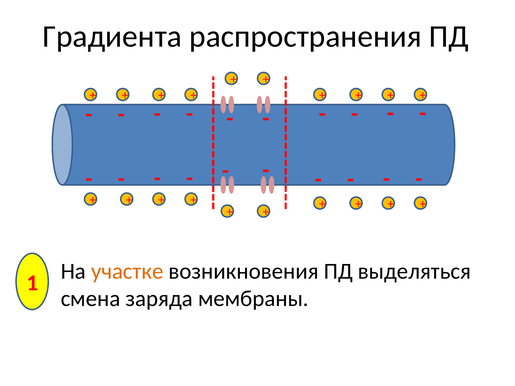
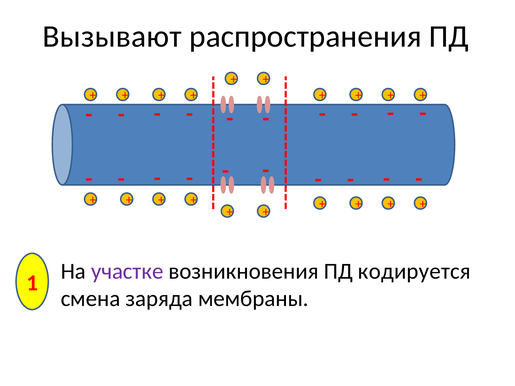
Градиента: Градиента -> Вызывают
участке colour: orange -> purple
выделяться: выделяться -> кодируется
